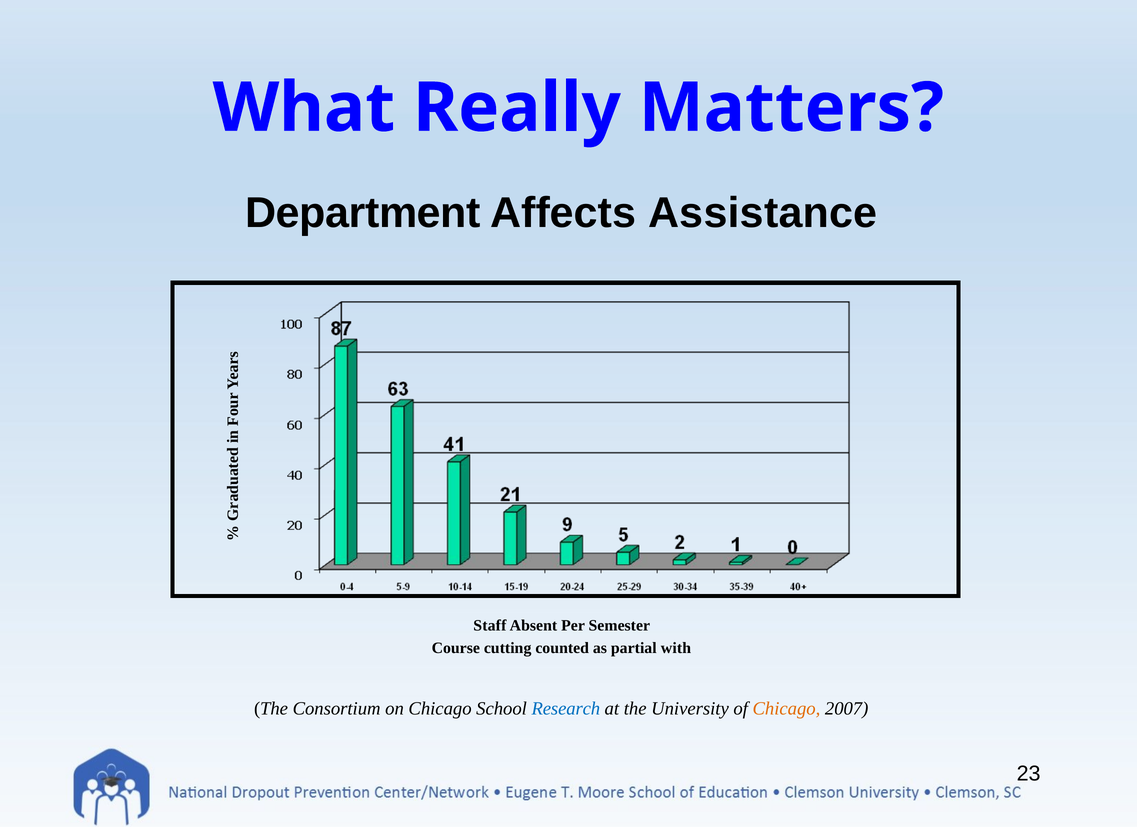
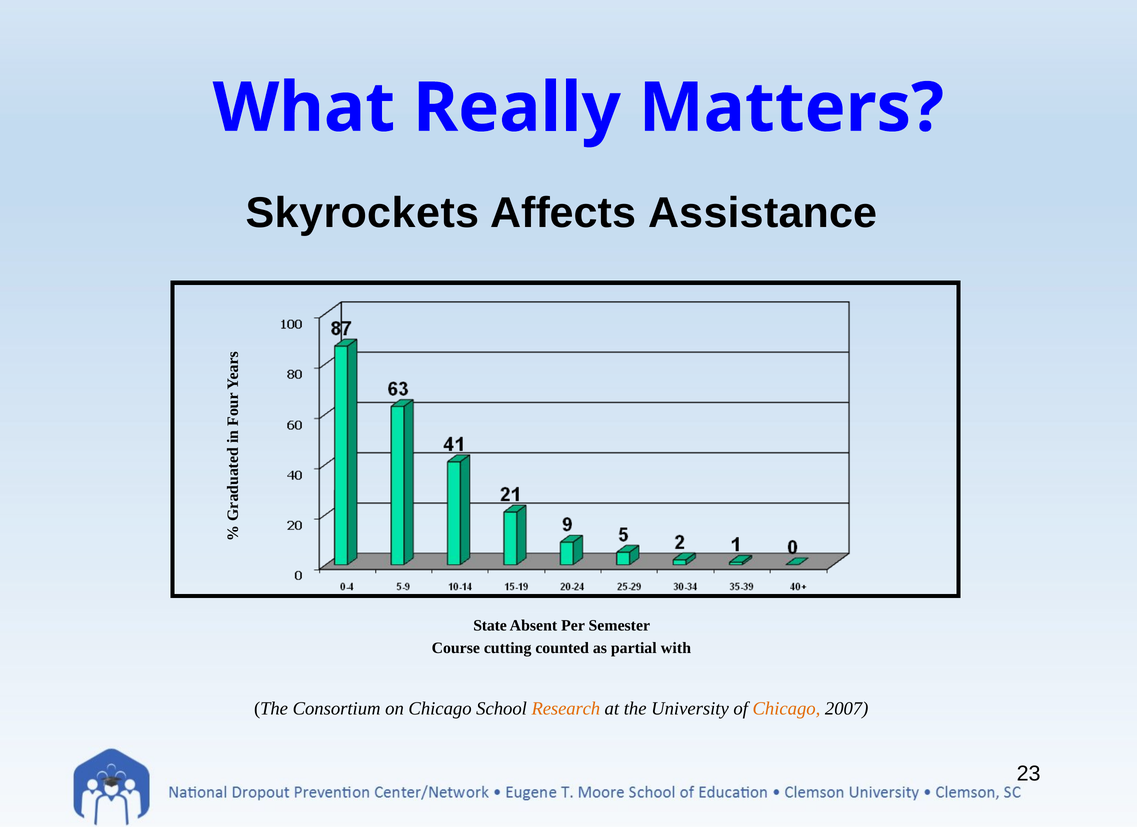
Department: Department -> Skyrockets
Staff: Staff -> State
Research colour: blue -> orange
